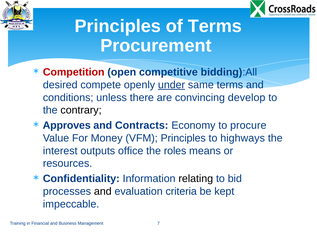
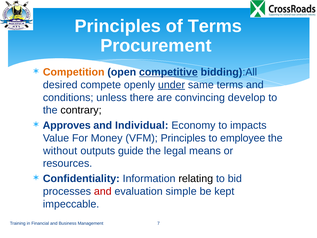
Competition colour: red -> orange
competitive underline: none -> present
Contracts: Contracts -> Individual
procure: procure -> impacts
highways: highways -> employee
interest: interest -> without
office: office -> guide
roles: roles -> legal
and at (103, 191) colour: black -> red
criteria: criteria -> simple
